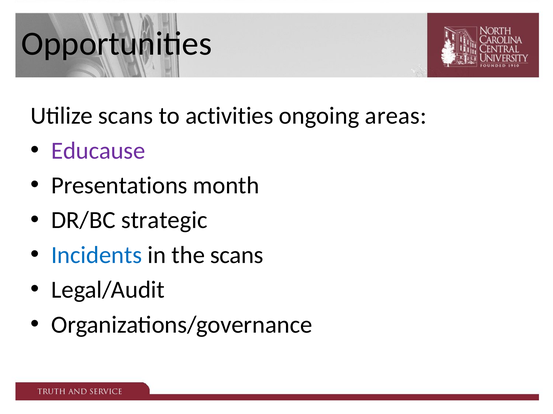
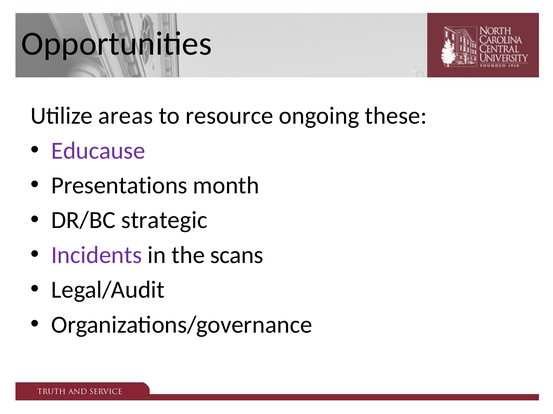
Utilize scans: scans -> areas
activities: activities -> resource
areas: areas -> these
Incidents colour: blue -> purple
